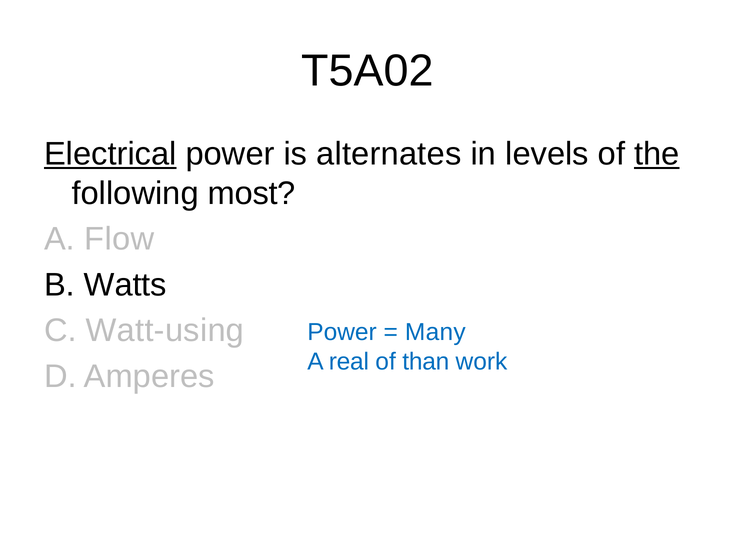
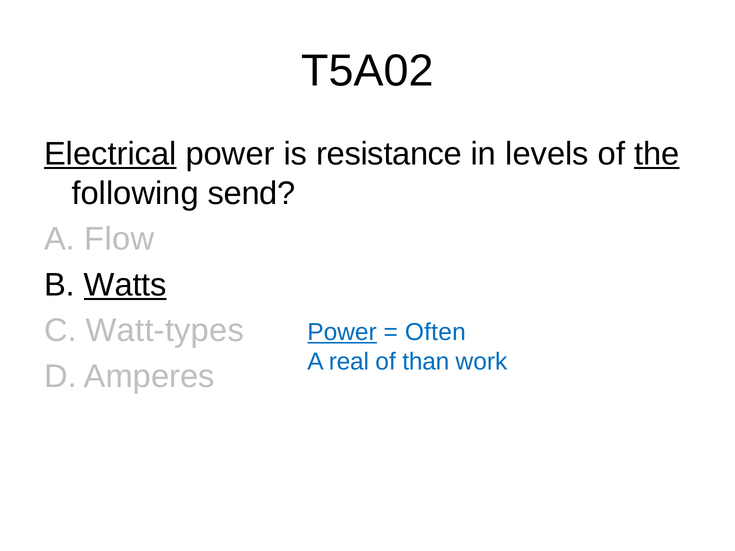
alternates: alternates -> resistance
most: most -> send
Watts underline: none -> present
Watt-using: Watt-using -> Watt-types
Power at (342, 332) underline: none -> present
Many: Many -> Often
